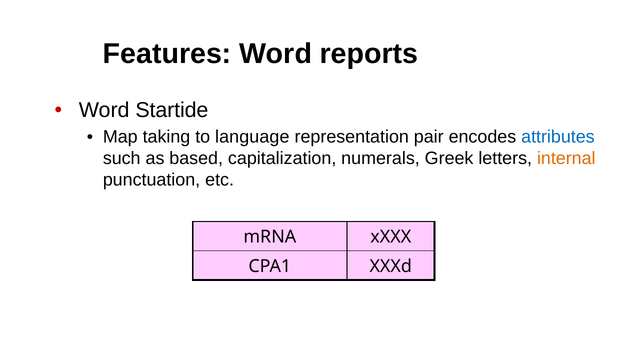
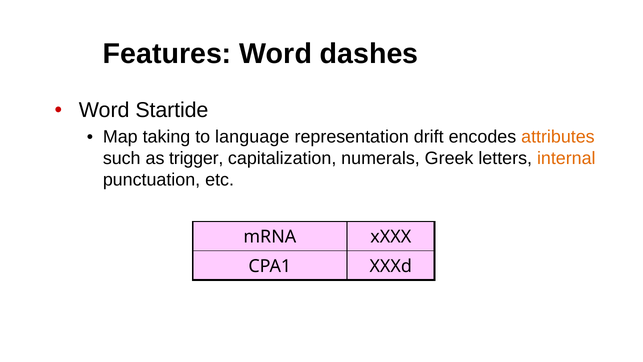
reports: reports -> dashes
pair: pair -> drift
attributes colour: blue -> orange
based: based -> trigger
